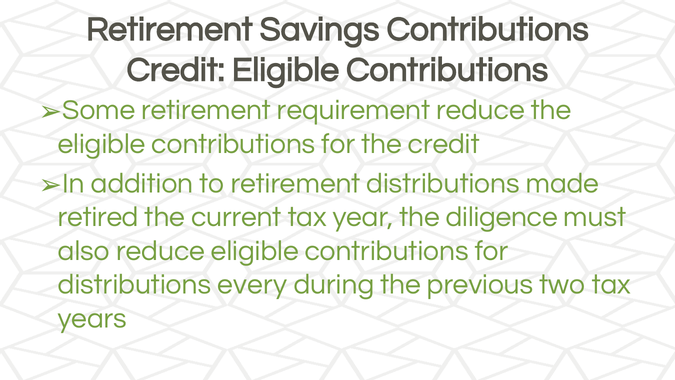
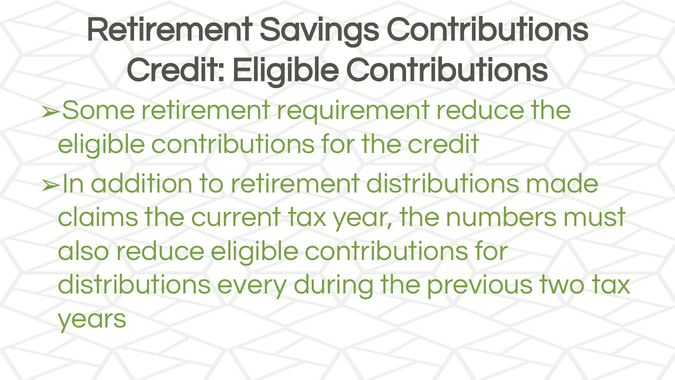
retired: retired -> claims
diligence: diligence -> numbers
